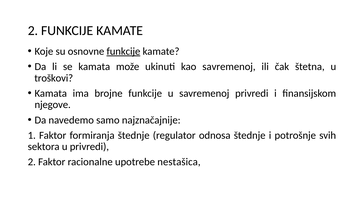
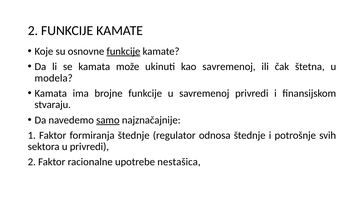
troškovi: troškovi -> modela
njegove: njegove -> stvaraju
samo underline: none -> present
